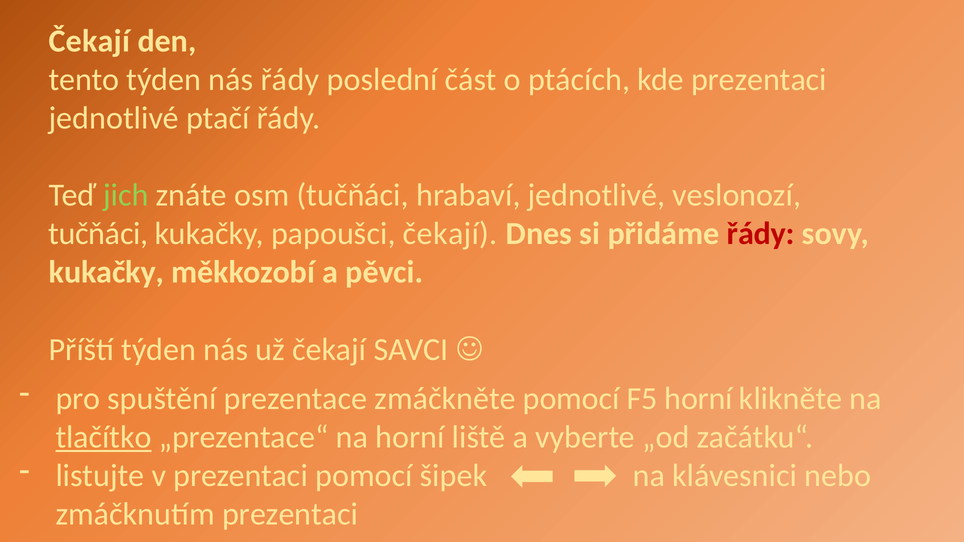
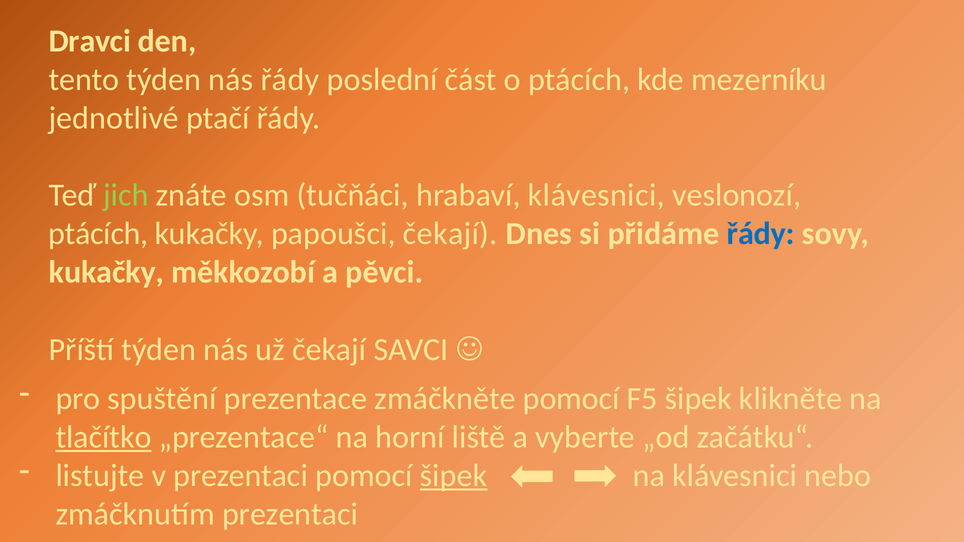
Čekají at (89, 41): Čekají -> Dravci
kde prezentaci: prezentaci -> mezerníku
hrabaví jednotlivé: jednotlivé -> klávesnici
tučňáci at (98, 234): tučňáci -> ptácích
řády at (761, 234) colour: red -> blue
F5 horní: horní -> šipek
šipek at (454, 476) underline: none -> present
